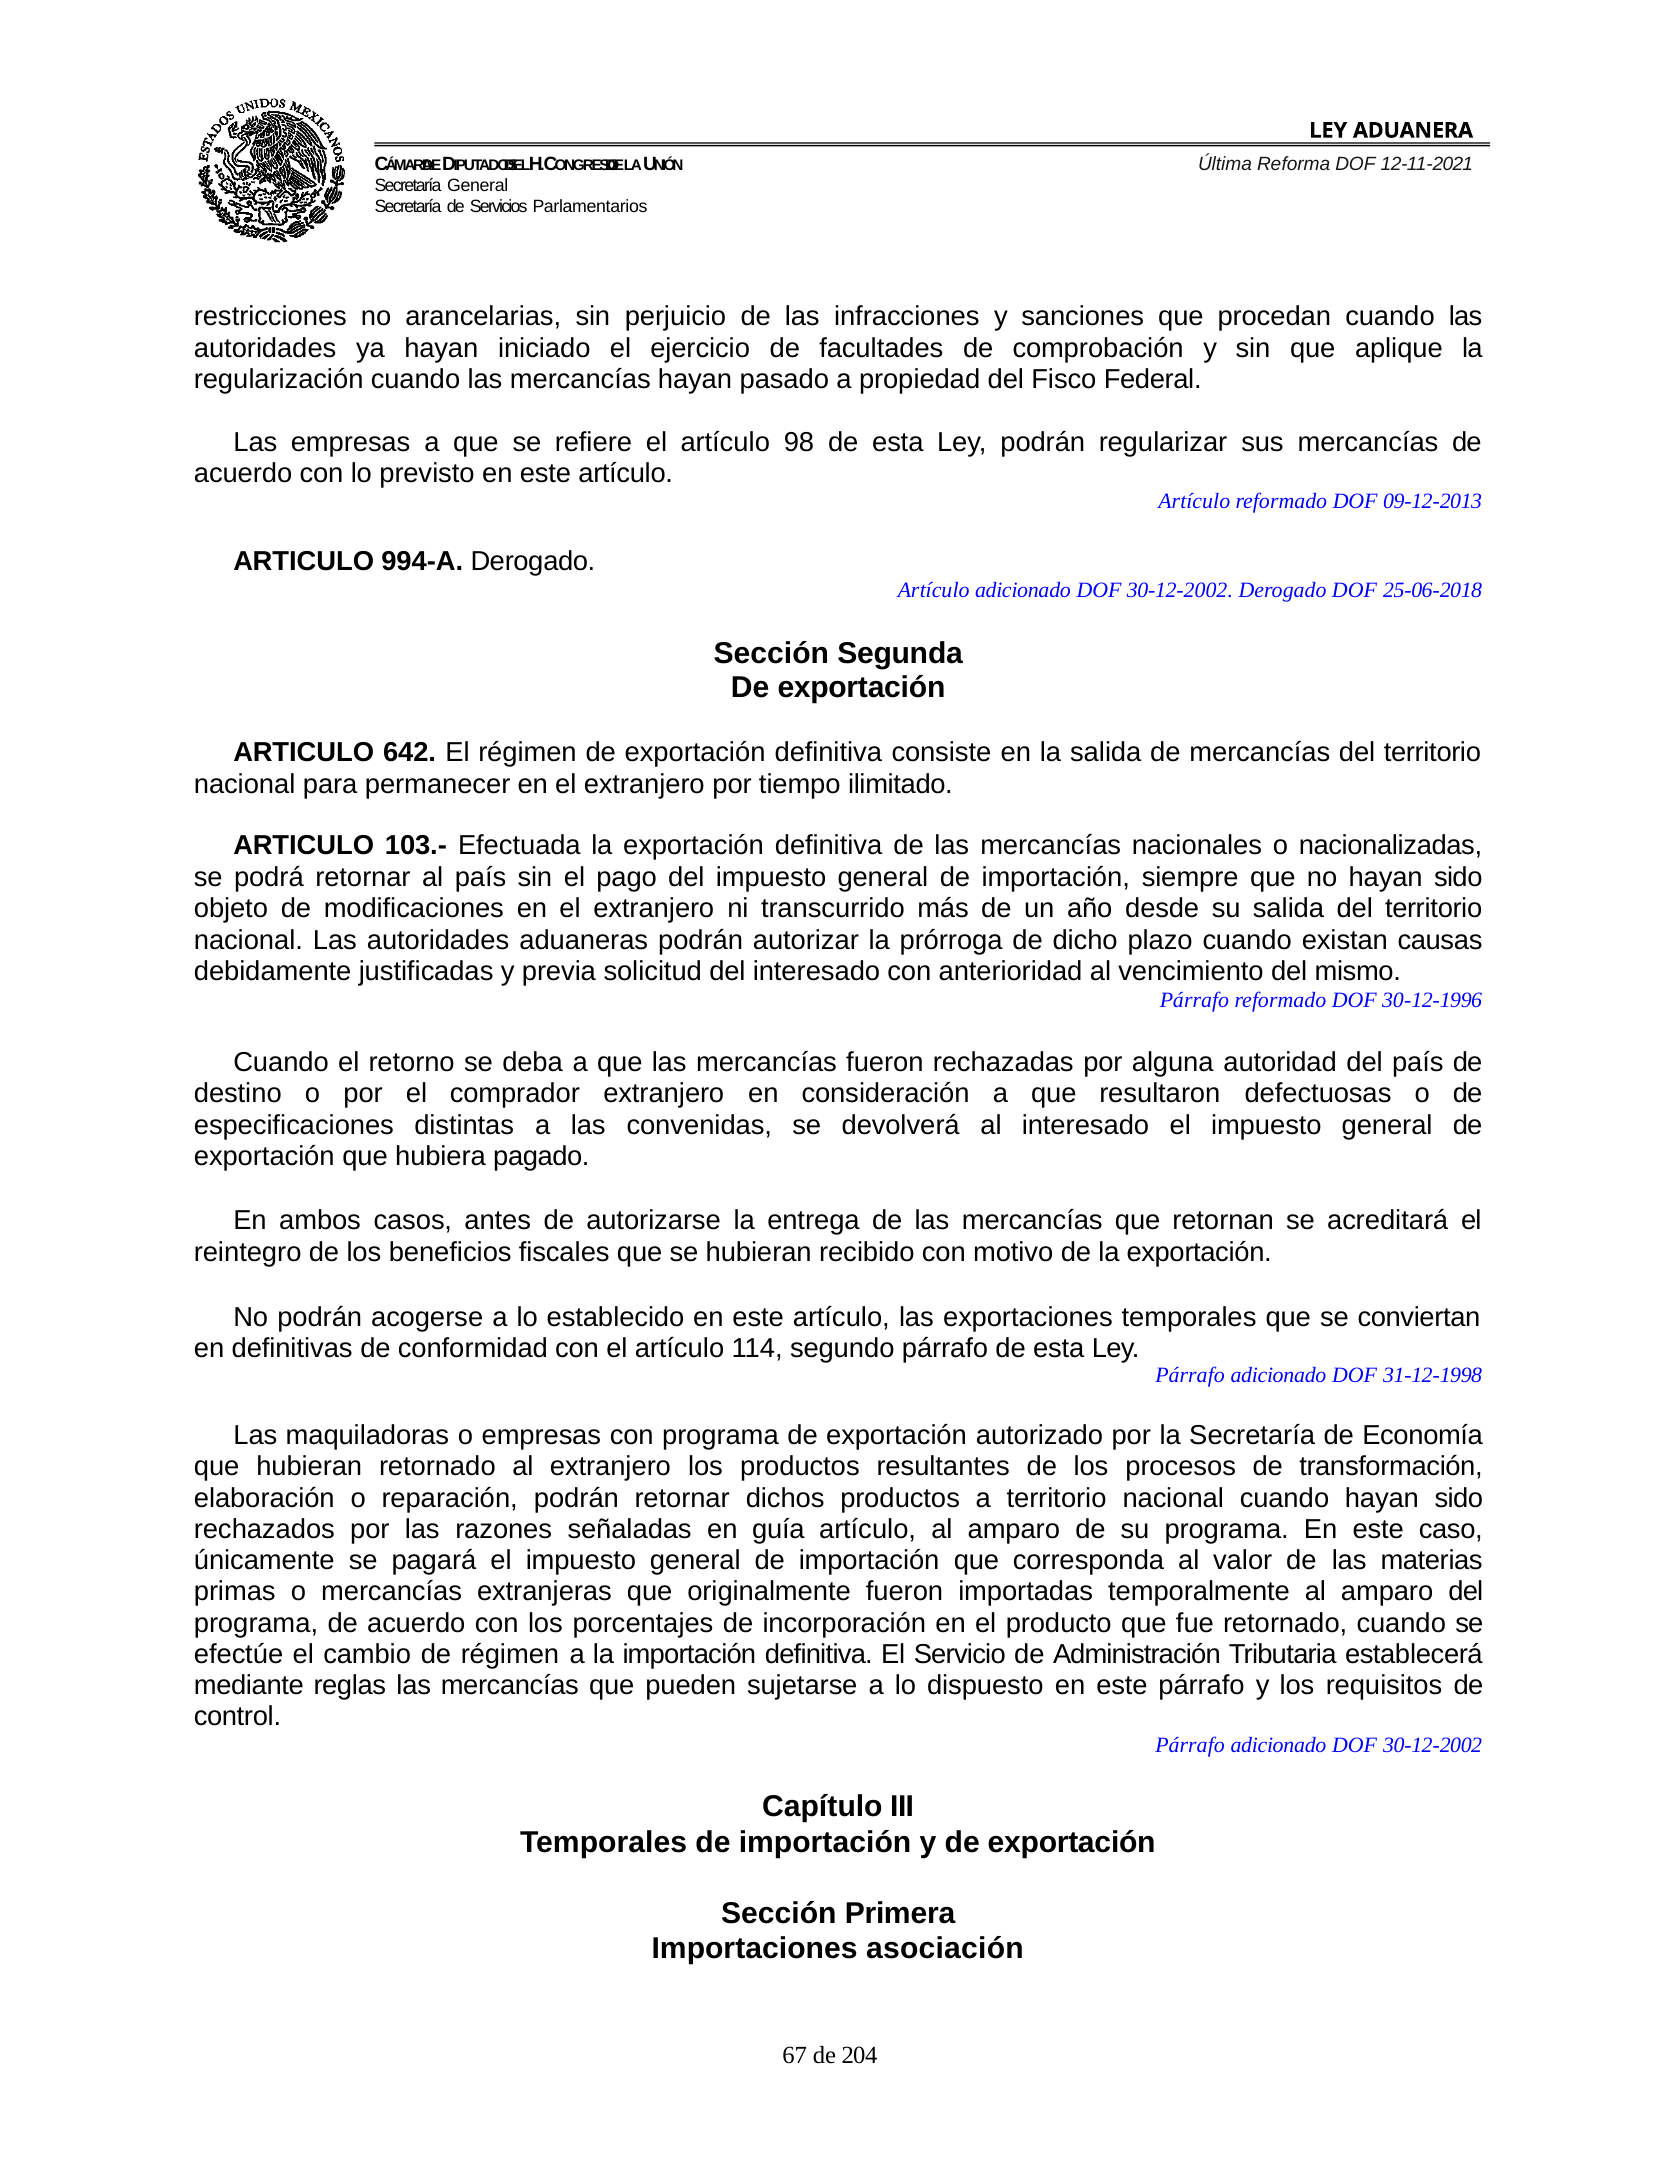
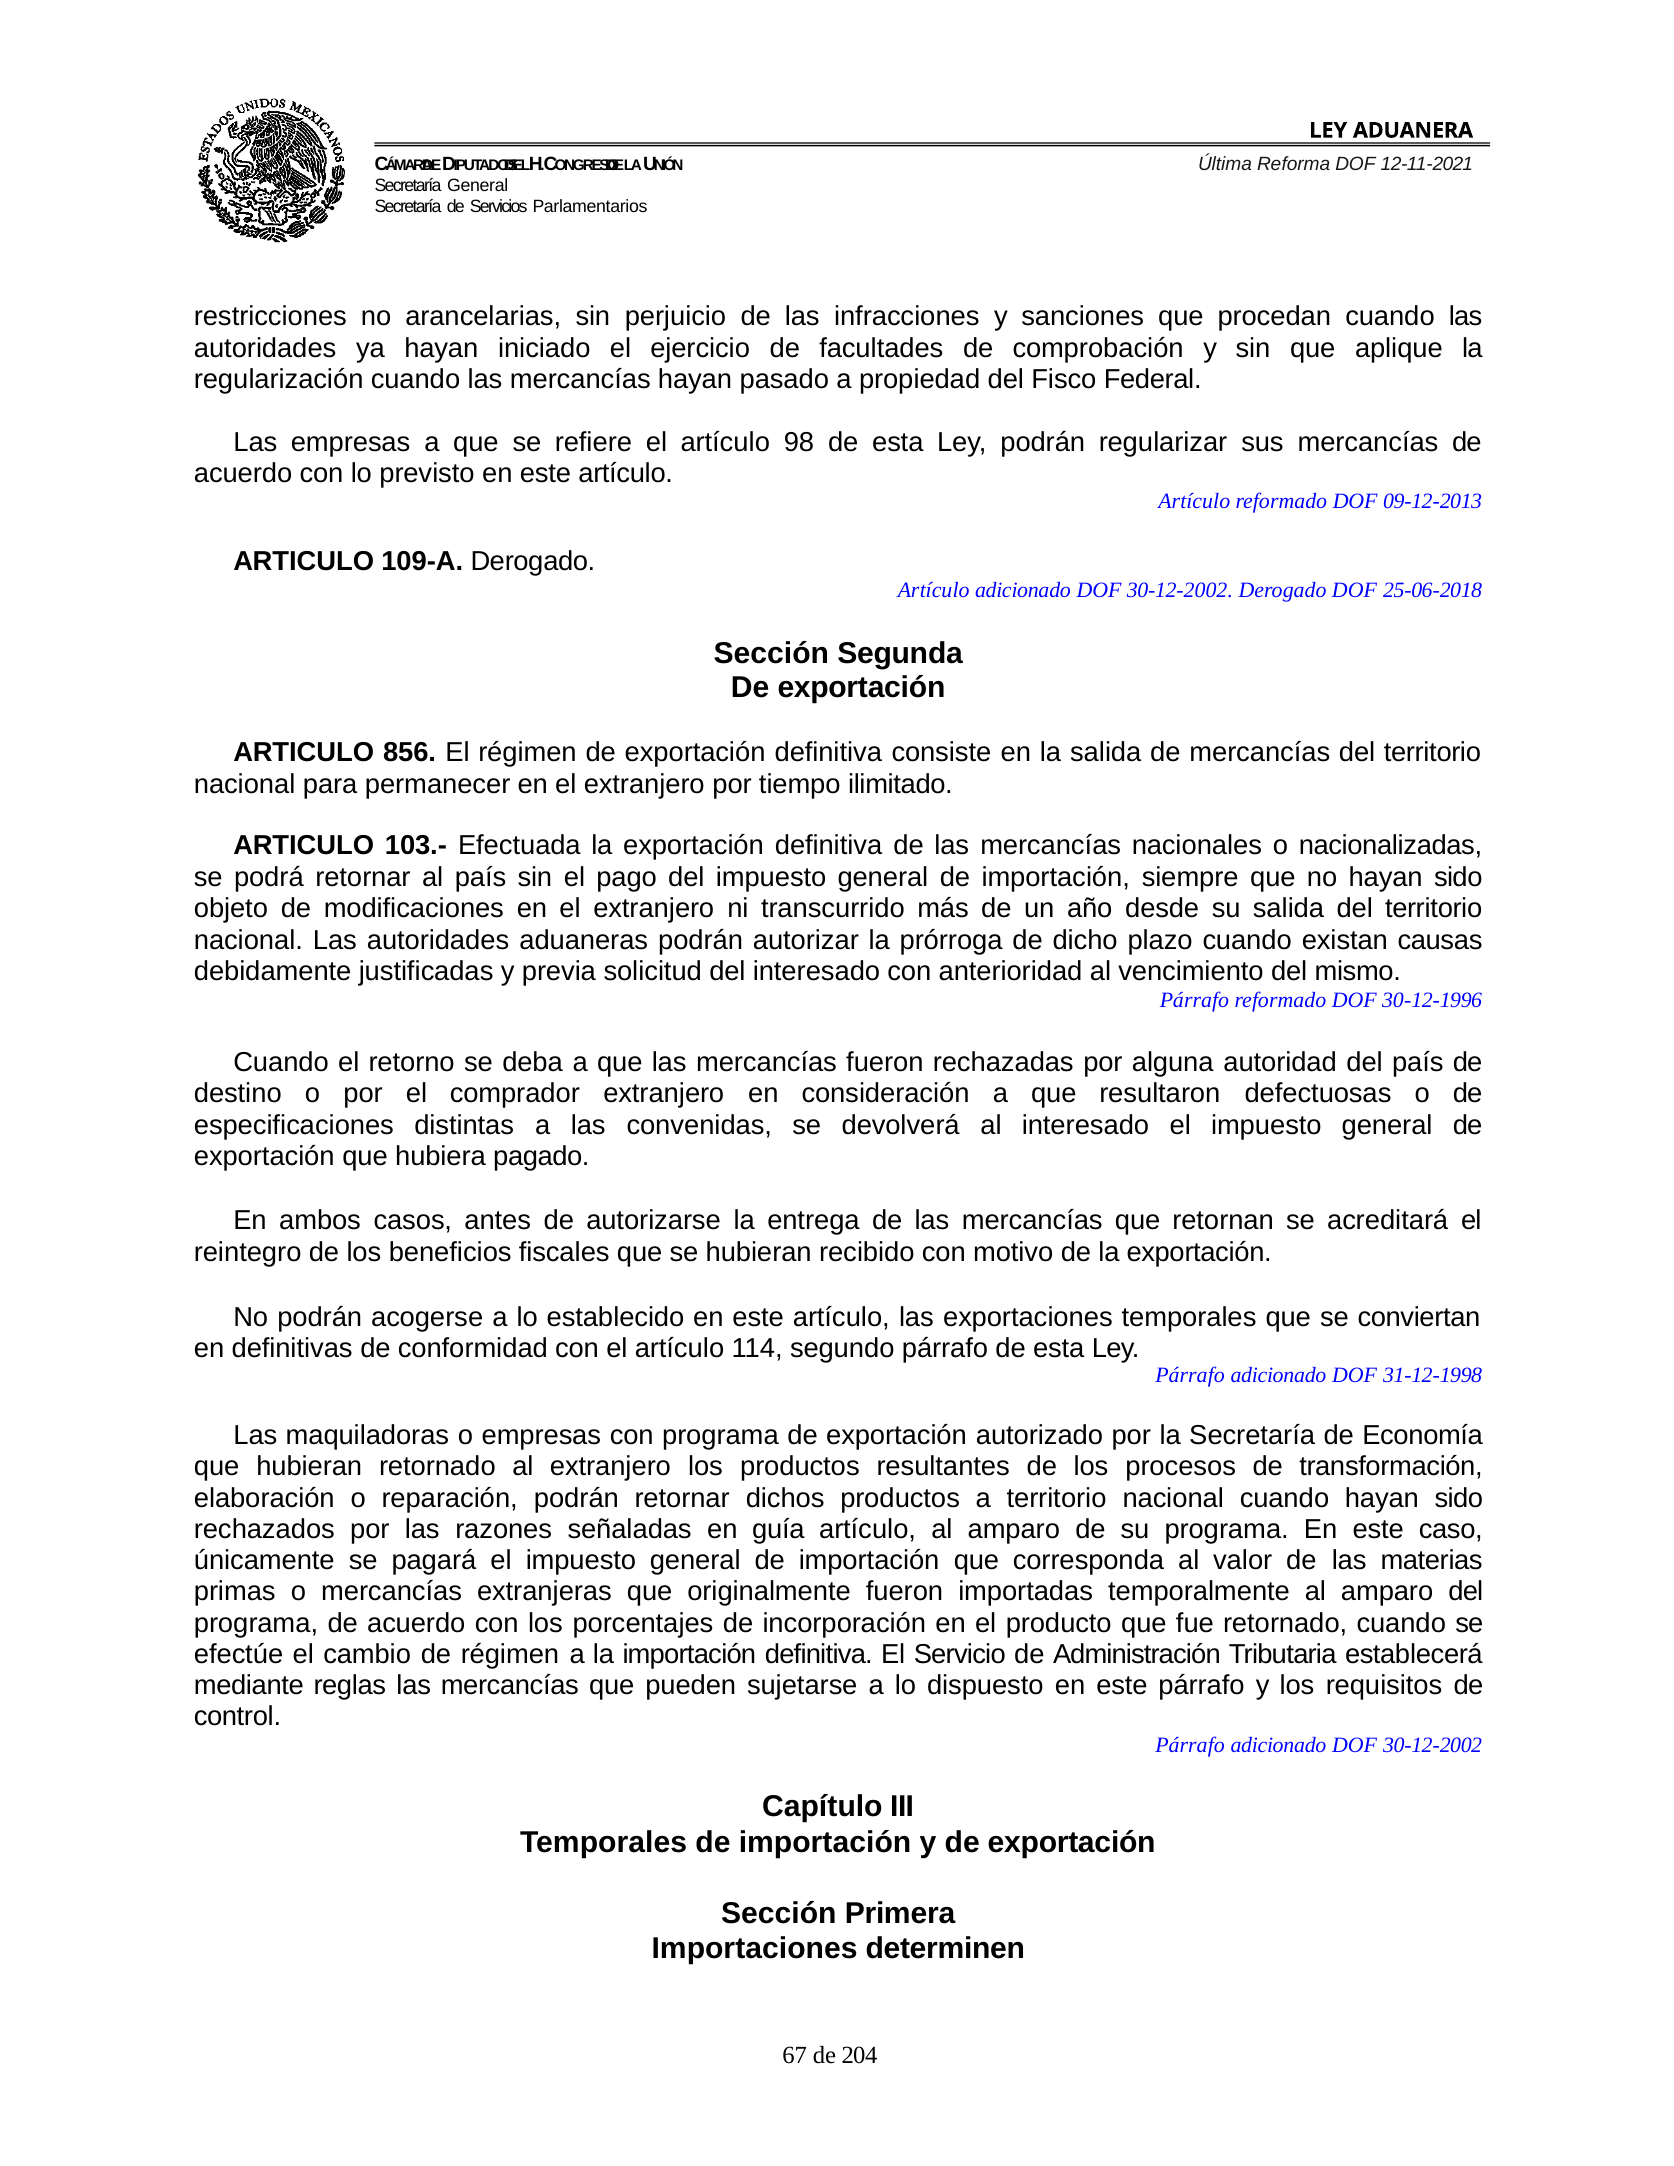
994-A: 994-A -> 109-A
642: 642 -> 856
asociación: asociación -> determinen
